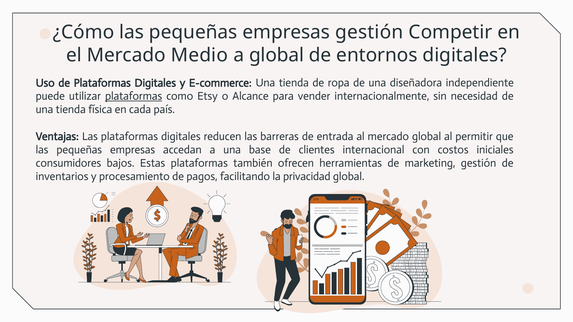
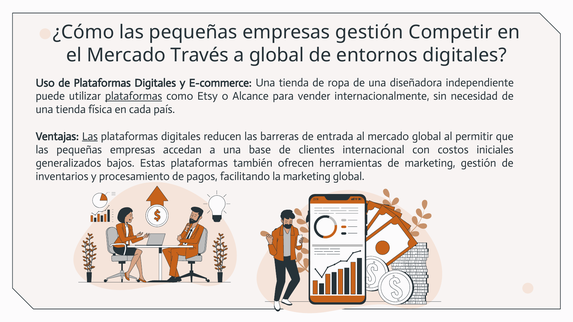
Medio: Medio -> Través
Las at (90, 137) underline: none -> present
consumidores: consumidores -> generalizados
la privacidad: privacidad -> marketing
